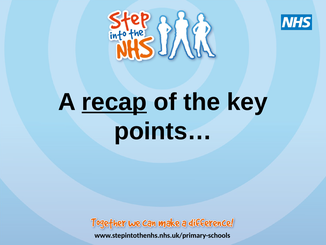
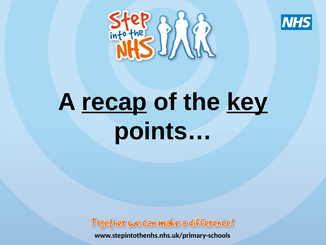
key underline: none -> present
